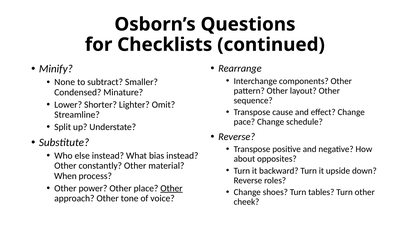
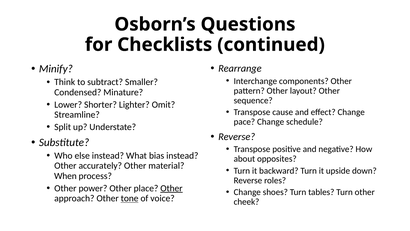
None: None -> Think
constantly: constantly -> accurately
tone underline: none -> present
